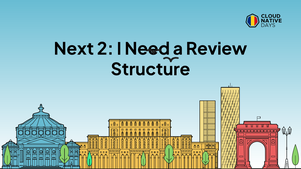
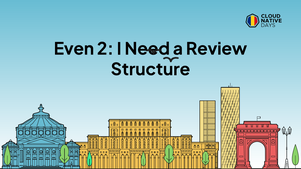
Next: Next -> Even
